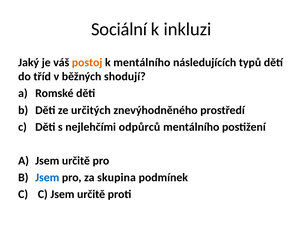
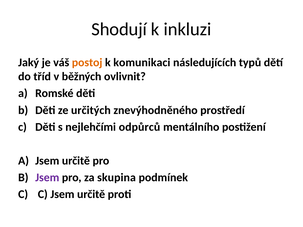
Sociální: Sociální -> Shodují
k mentálního: mentálního -> komunikaci
shodují: shodují -> ovlivnit
Jsem at (47, 178) colour: blue -> purple
